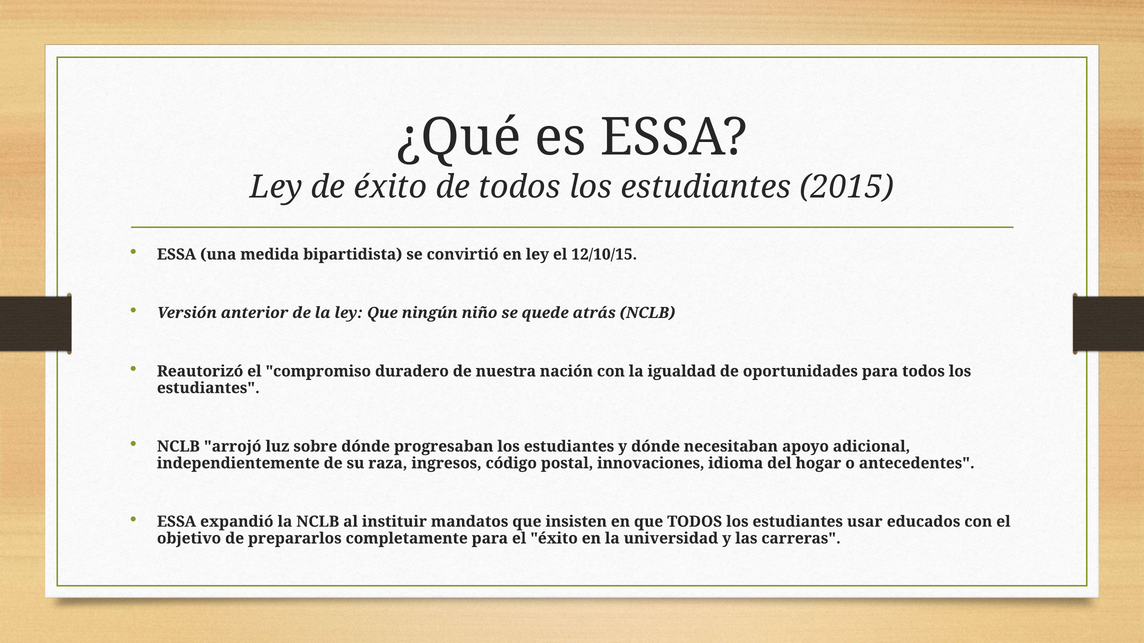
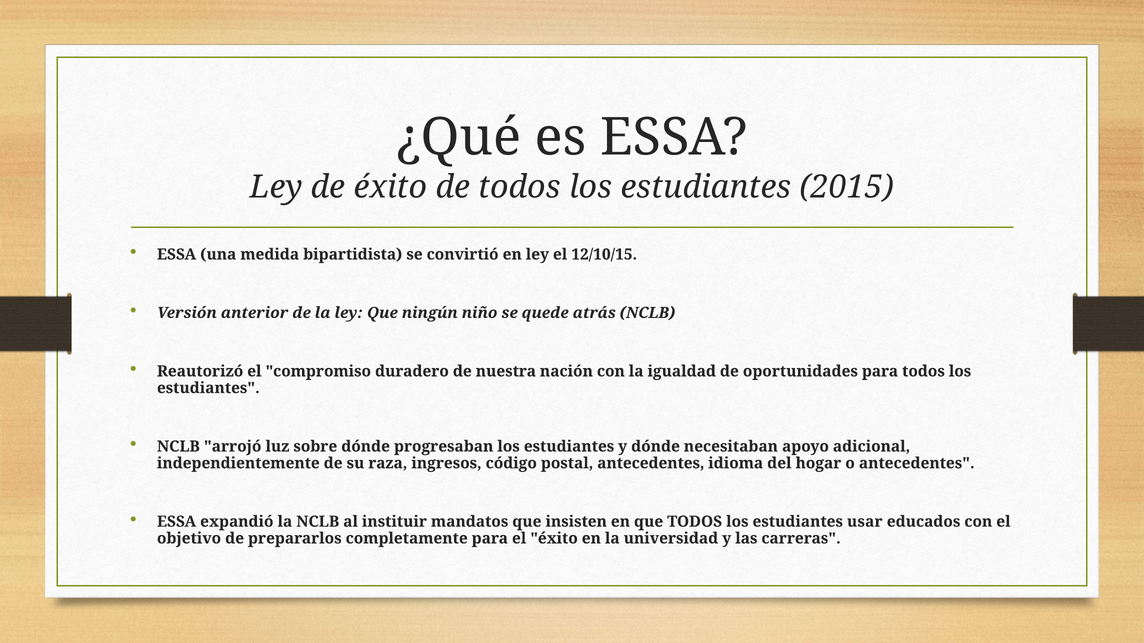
postal innovaciones: innovaciones -> antecedentes
